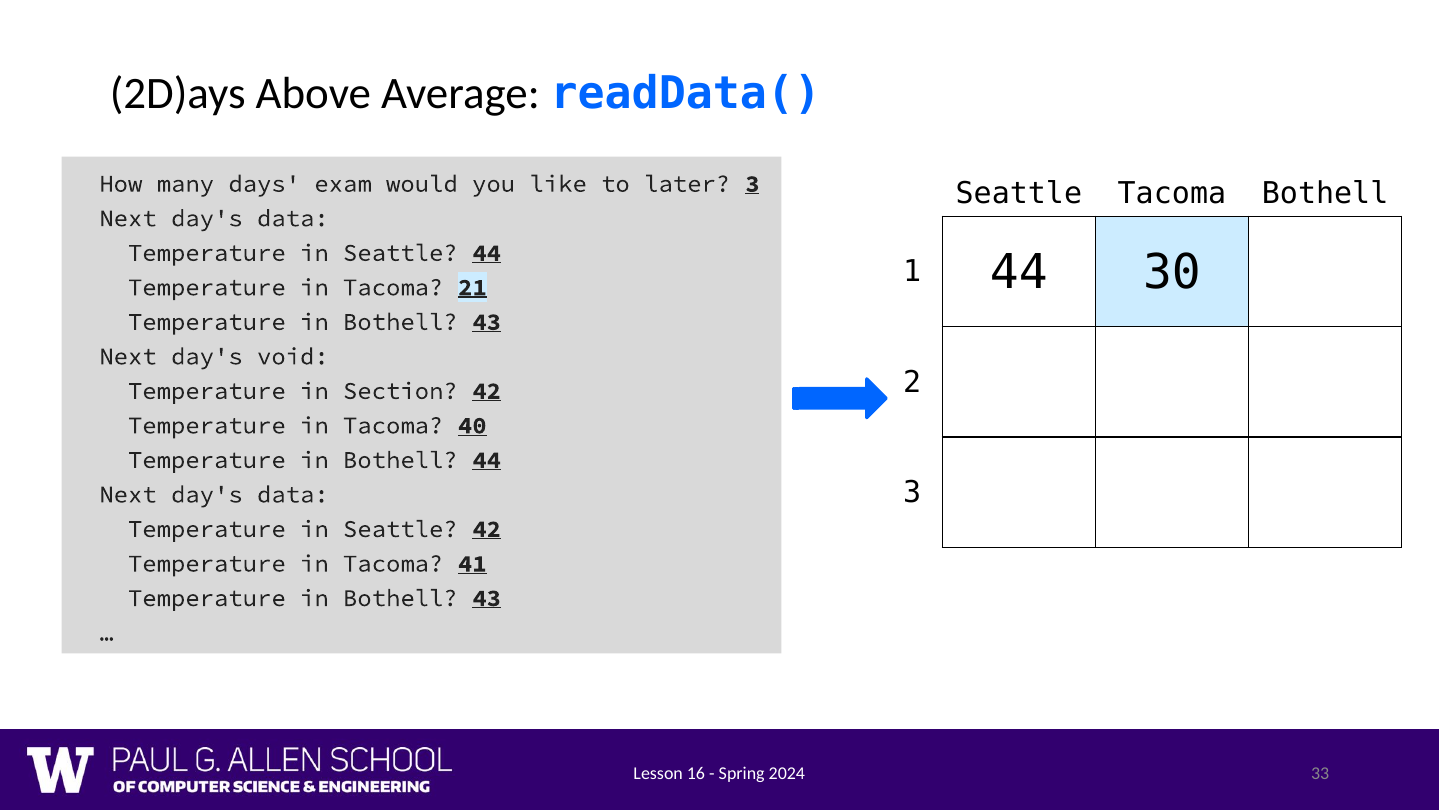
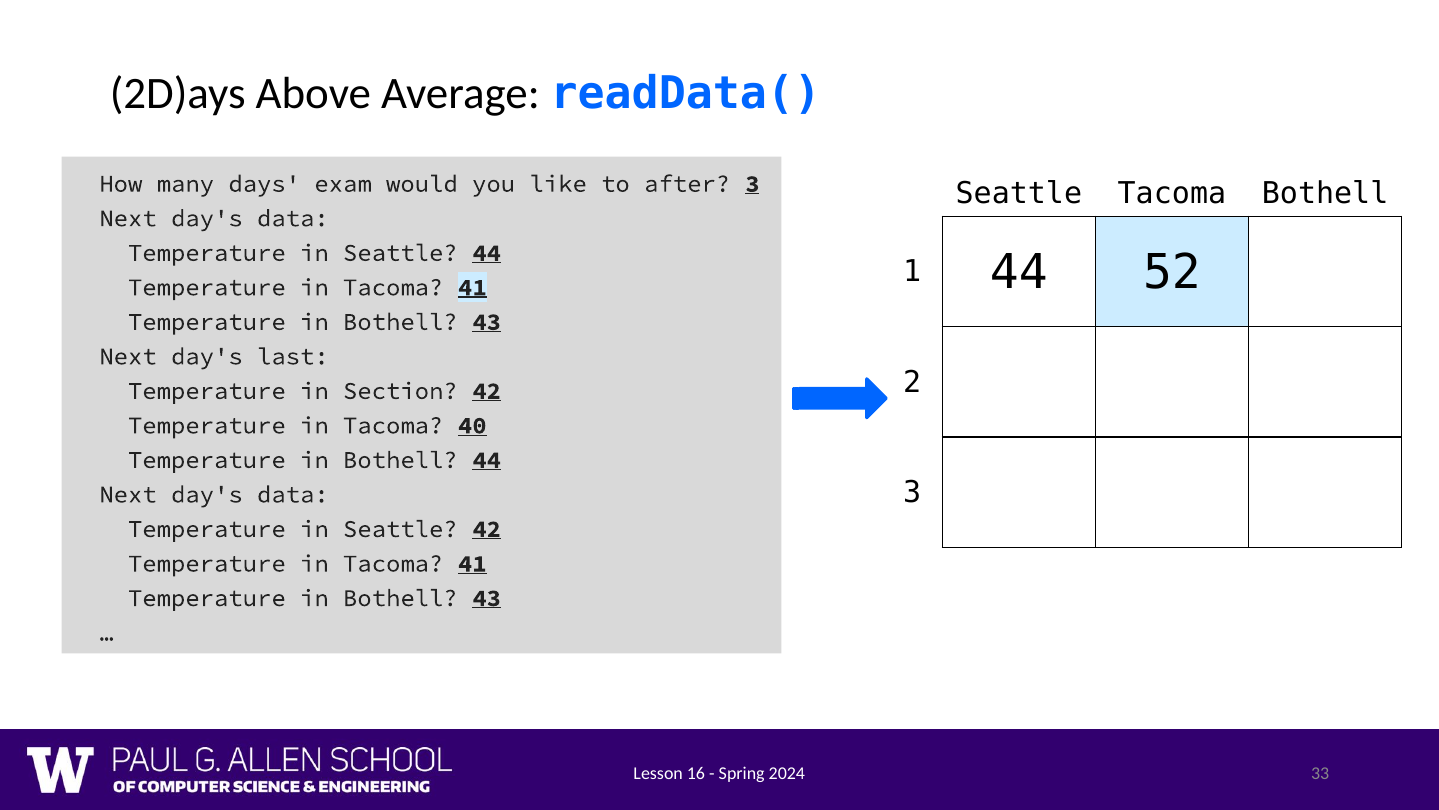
later: later -> after
30: 30 -> 52
21 at (472, 287): 21 -> 41
void: void -> last
